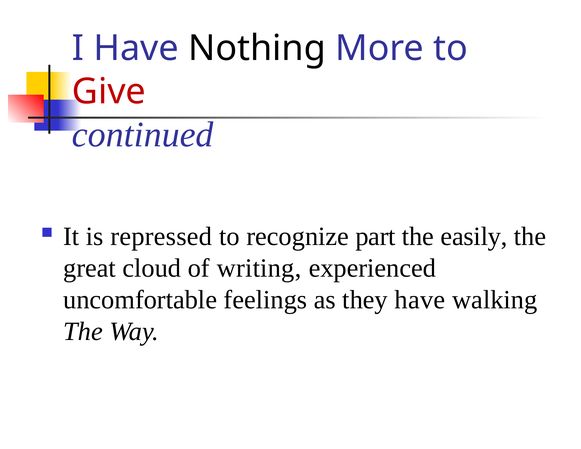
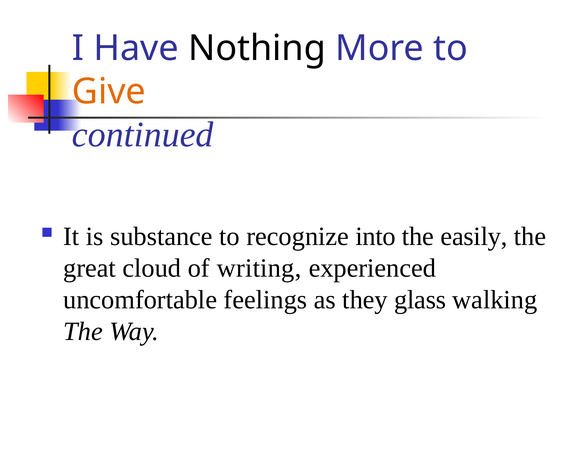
Give colour: red -> orange
repressed: repressed -> substance
part: part -> into
they have: have -> glass
